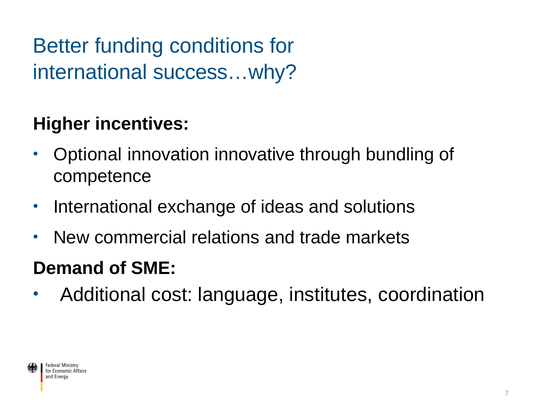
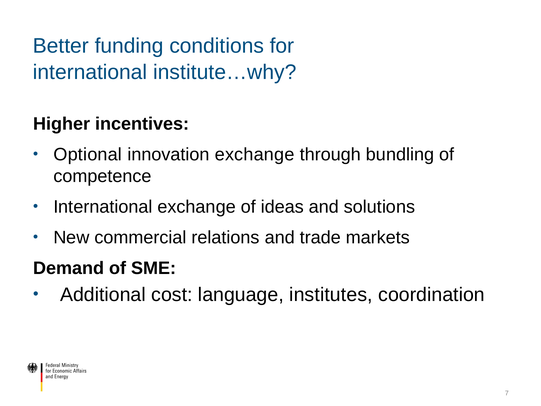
success…why: success…why -> institute…why
innovation innovative: innovative -> exchange
